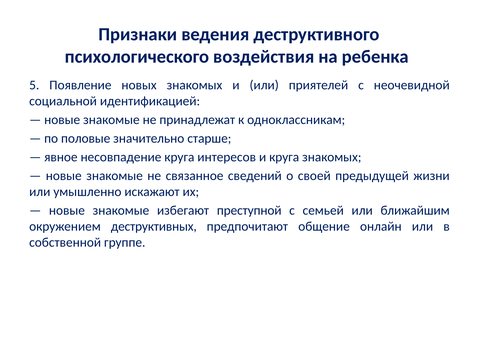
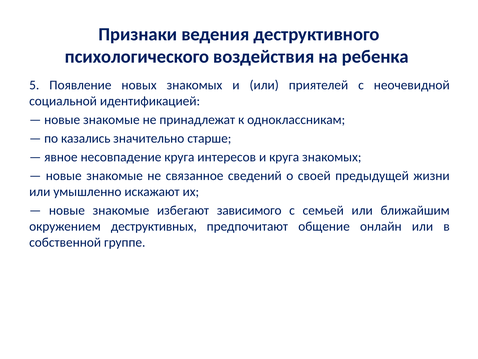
половые: половые -> казались
преступной: преступной -> зависимого
